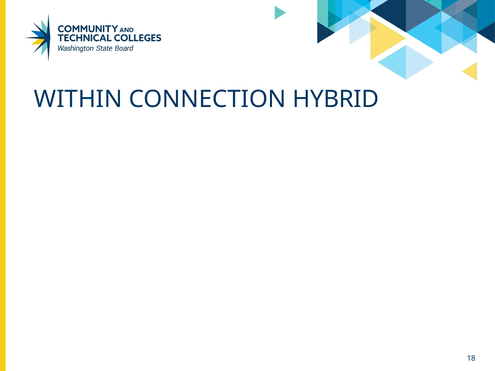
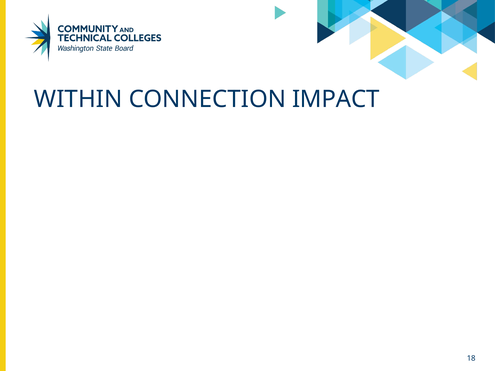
HYBRID: HYBRID -> IMPACT
